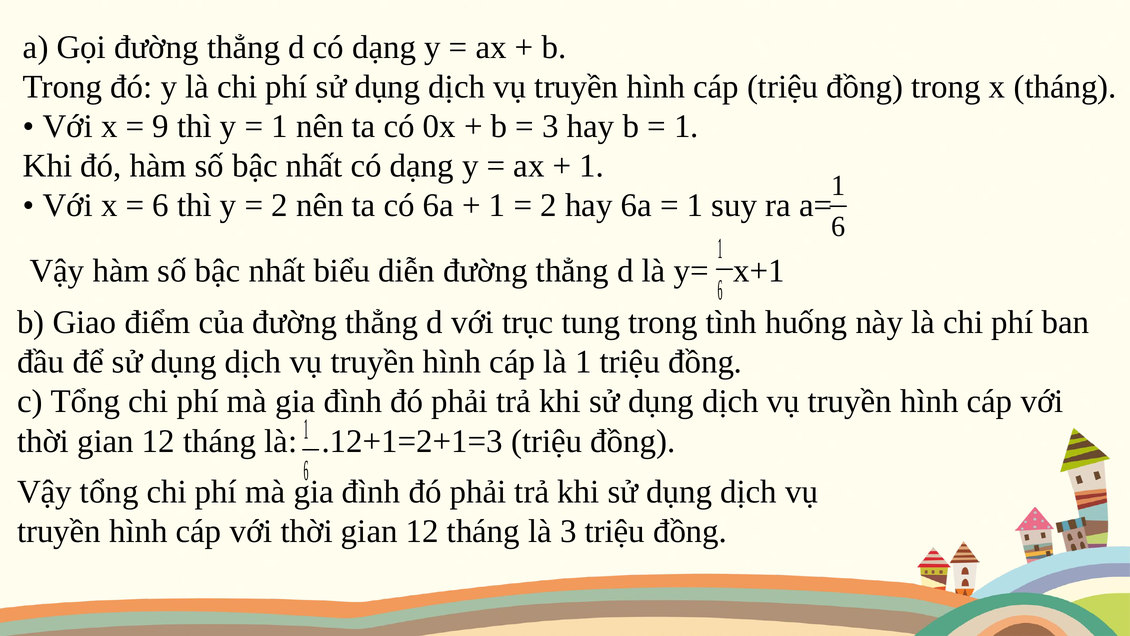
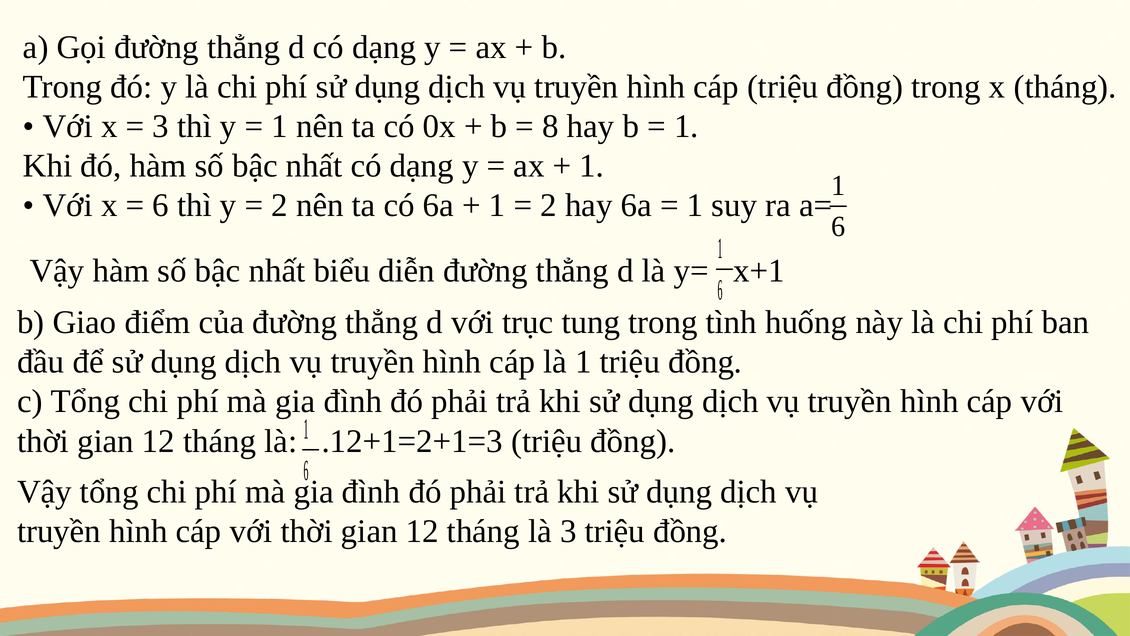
9 at (161, 126): 9 -> 3
3 at (550, 126): 3 -> 8
